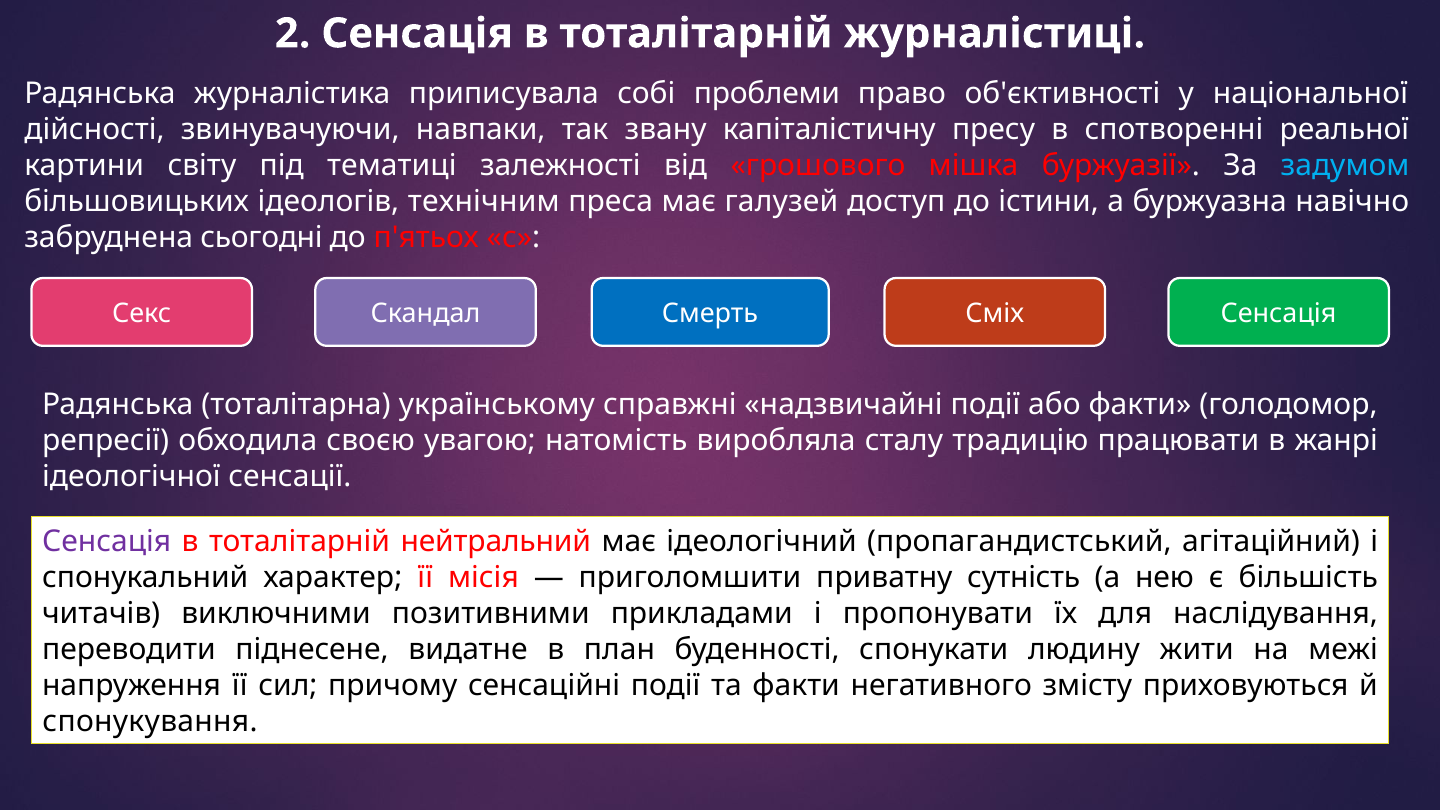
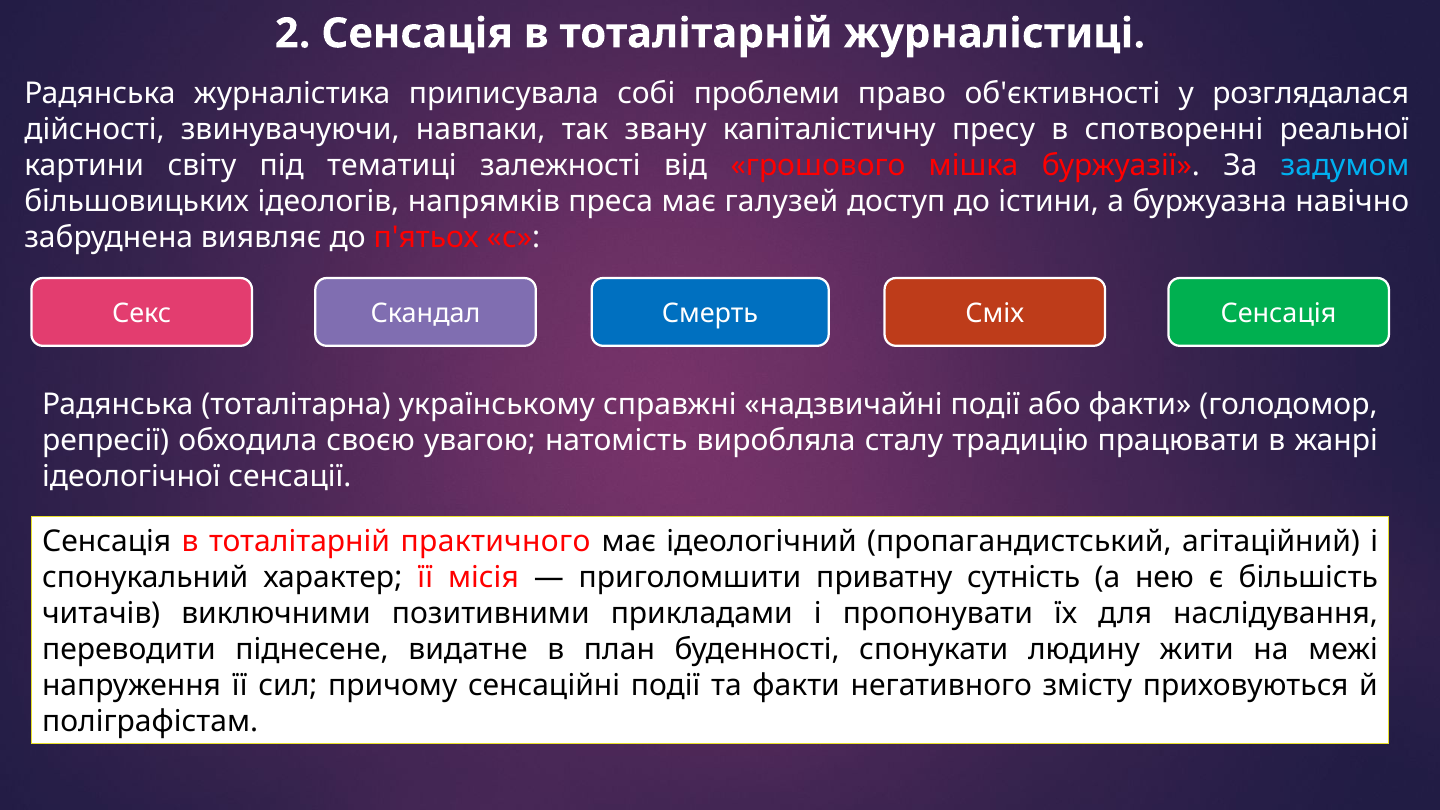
національної: національної -> розглядалася
технічним: технічним -> напрямків
сьогодні: сьогодні -> виявляє
Сенсація at (107, 542) colour: purple -> black
нейтральний: нейтральний -> практичного
спонукування: спонукування -> поліграфістам
